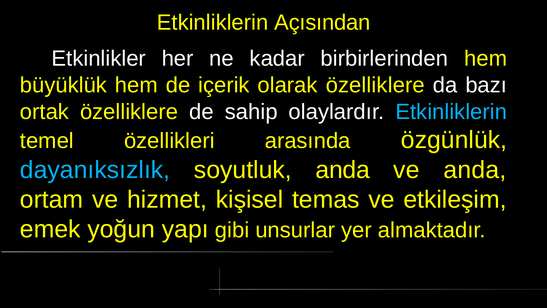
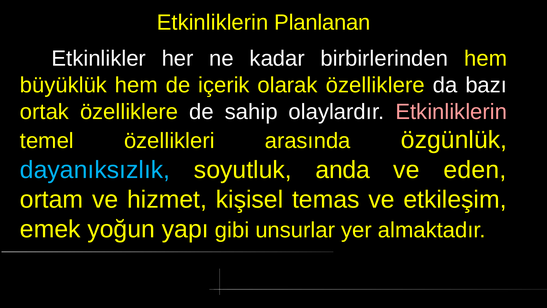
Açısından: Açısından -> Planlanan
Etkinliklerin at (451, 112) colour: light blue -> pink
ve anda: anda -> eden
